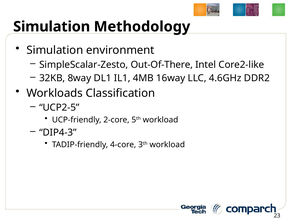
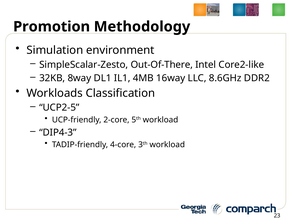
Simulation at (52, 27): Simulation -> Promotion
4.6GHz: 4.6GHz -> 8.6GHz
